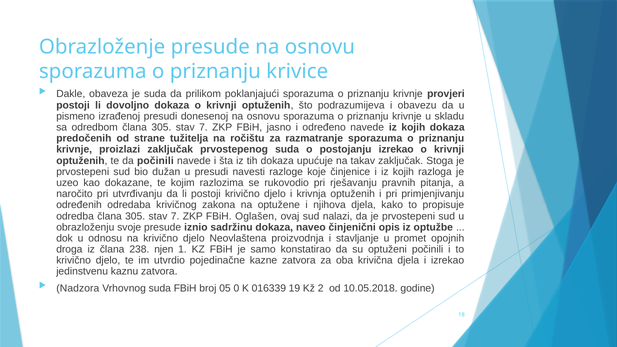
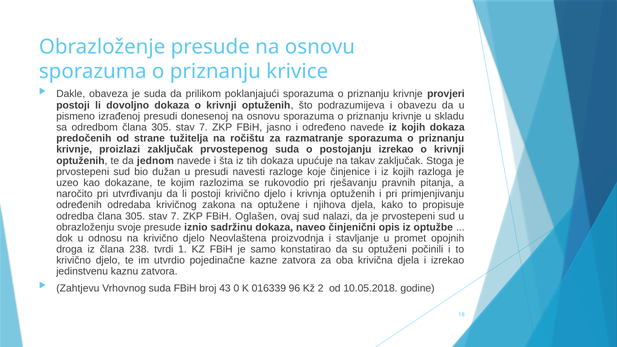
da počinili: počinili -> jednom
njen: njen -> tvrdi
Nadzora: Nadzora -> Zahtjevu
05: 05 -> 43
19: 19 -> 96
